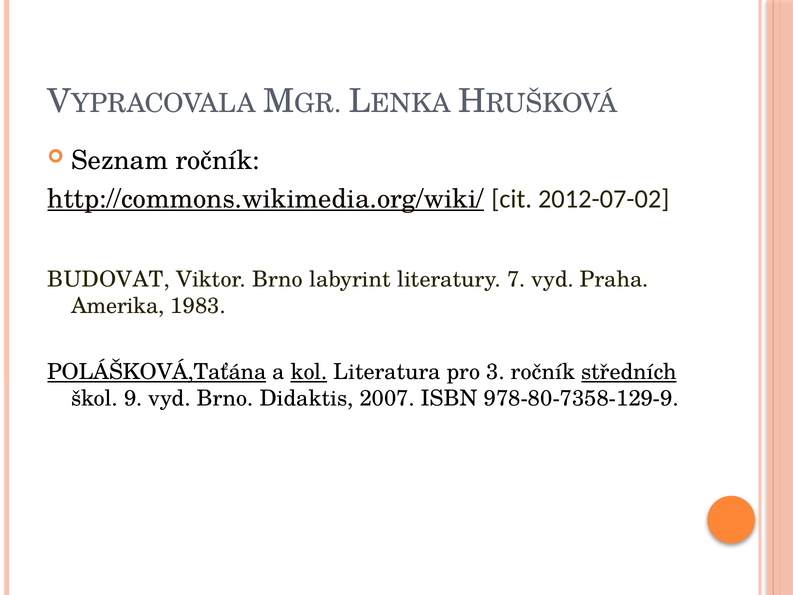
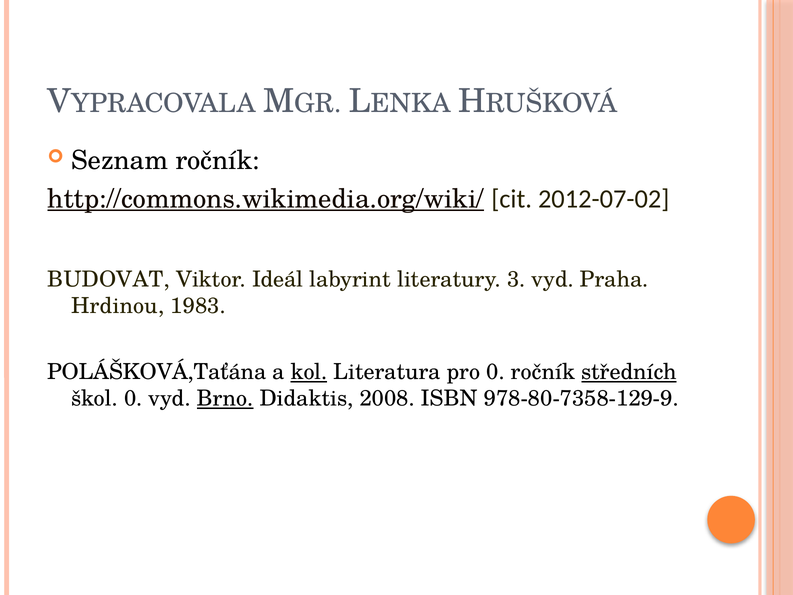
Viktor Brno: Brno -> Ideál
7: 7 -> 3
Amerika: Amerika -> Hrdinou
POLÁŠKOVÁ,Taťána underline: present -> none
pro 3: 3 -> 0
škol 9: 9 -> 0
Brno at (225, 398) underline: none -> present
2007: 2007 -> 2008
